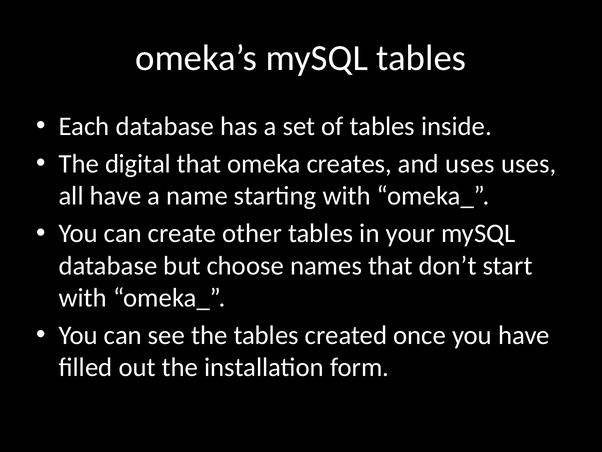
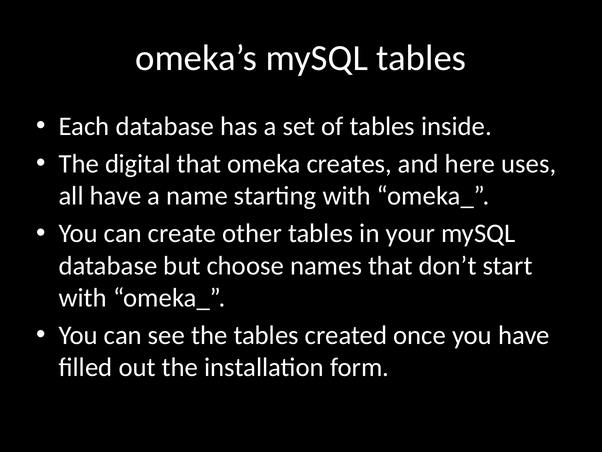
and uses: uses -> here
